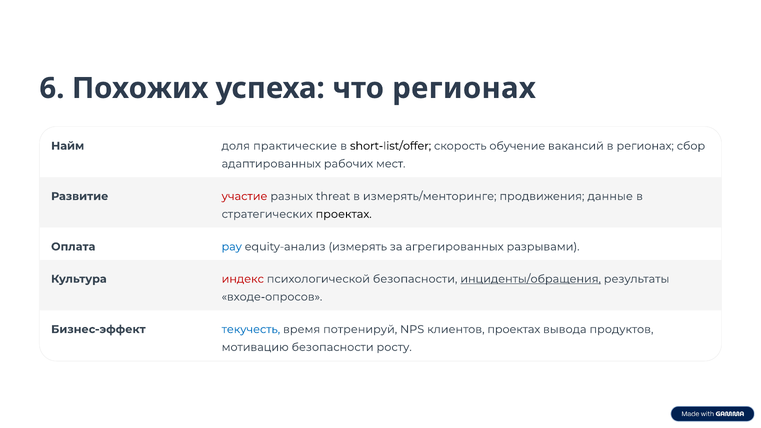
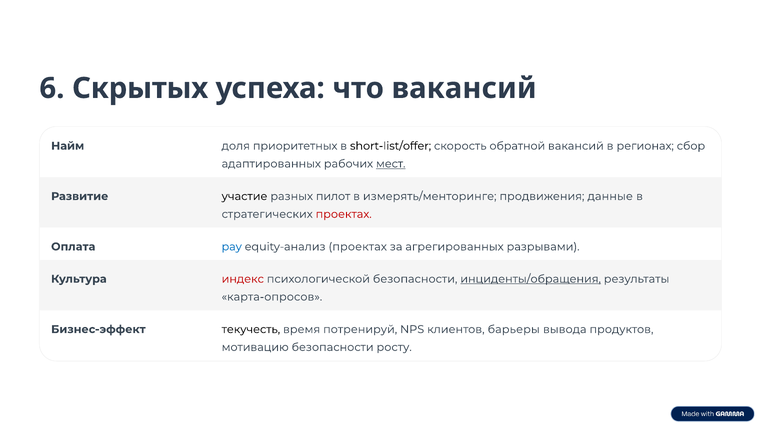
Похожих: Похожих -> Скрытых
что регионах: регионах -> вакансий
практические: практические -> приоритетных
обучение: обучение -> обратной
мест underline: none -> present
участие colour: red -> black
threat: threat -> пилот
проектах at (344, 214) colour: black -> red
equity-анализ измерять: измерять -> проектах
входе-опросов: входе-опросов -> карта-опросов
текучесть colour: blue -> black
клиентов проектах: проектах -> барьеры
